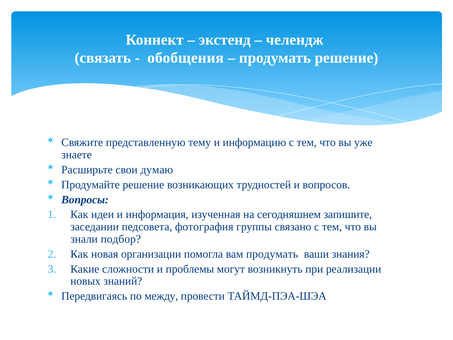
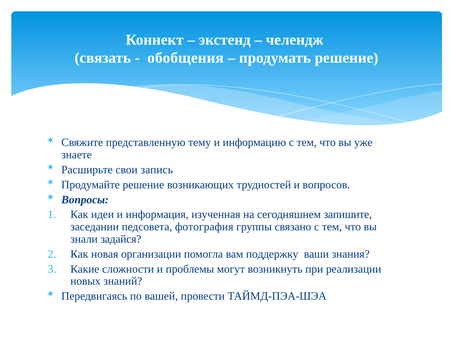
думаю: думаю -> запись
подбор: подбор -> задайся
вам продумать: продумать -> поддержку
между: между -> вашей
